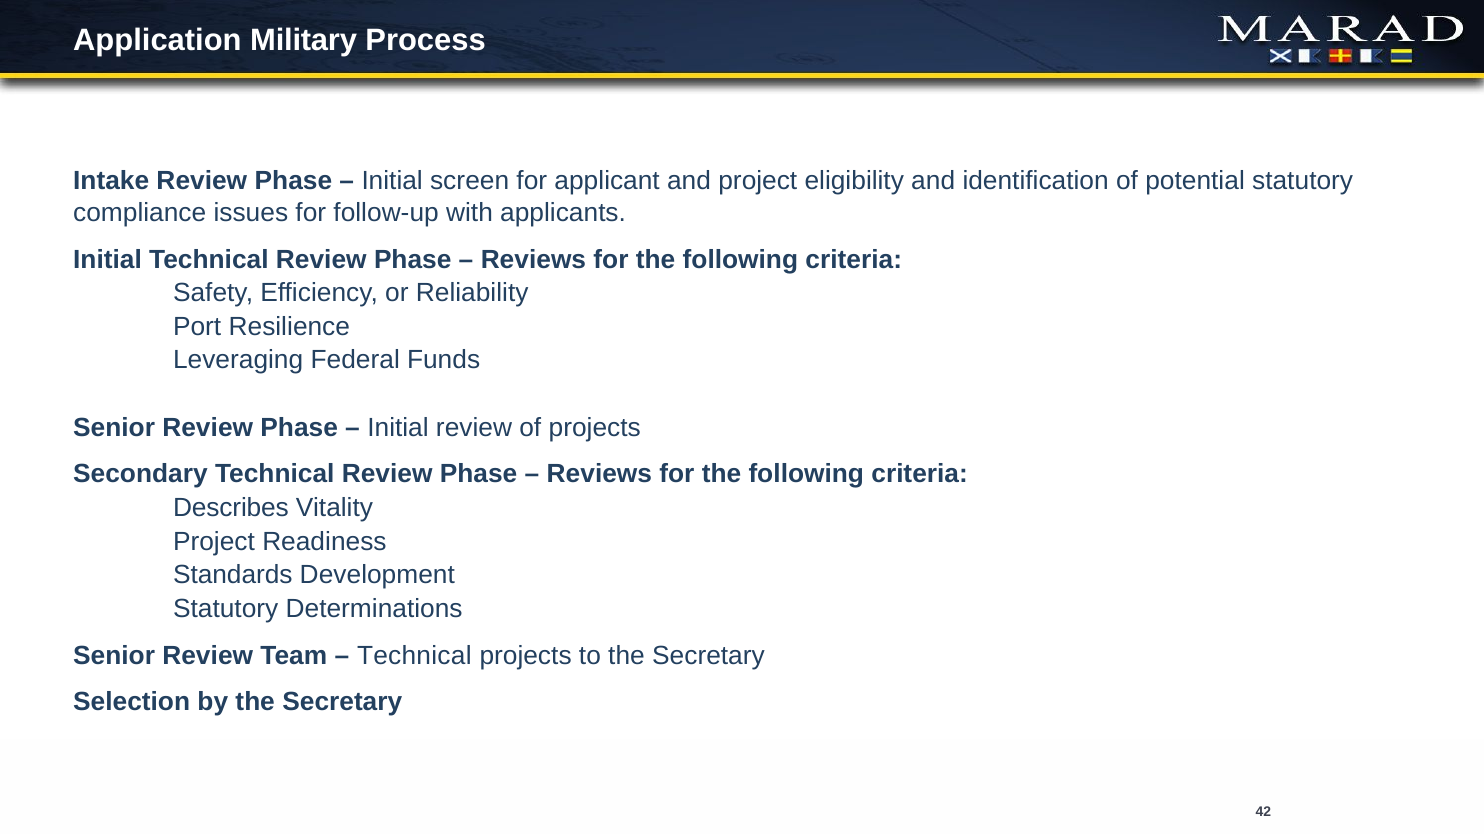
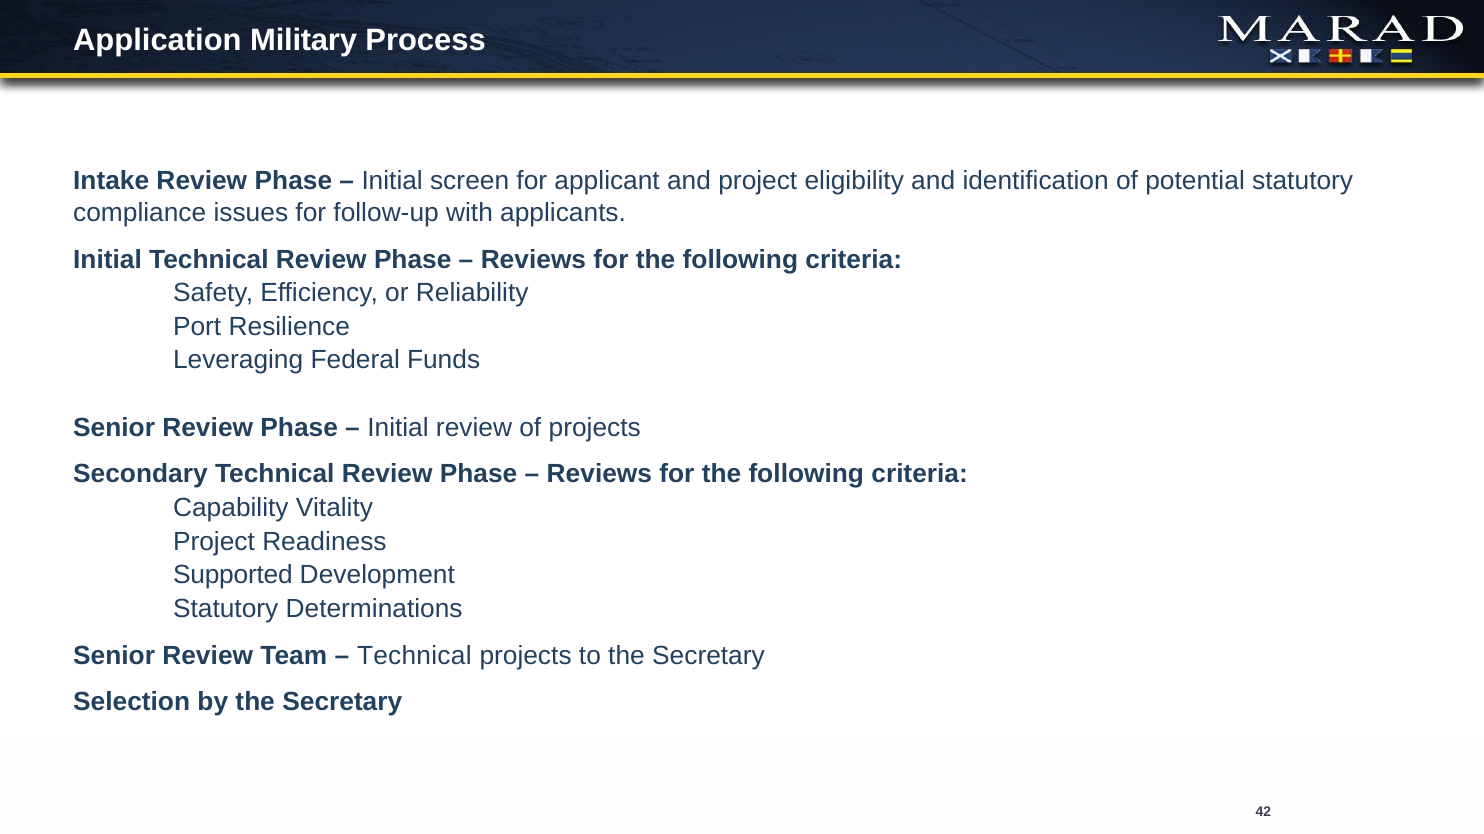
Describes: Describes -> Capability
Standards: Standards -> Supported
